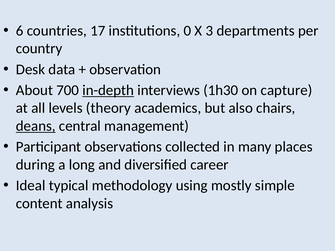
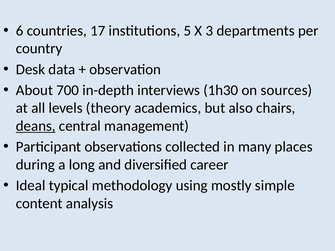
0: 0 -> 5
in-depth underline: present -> none
capture: capture -> sources
